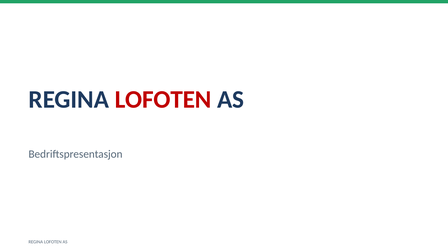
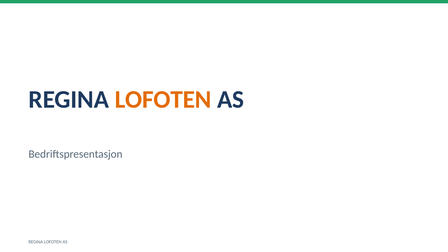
LOFOTEN at (163, 99) colour: red -> orange
